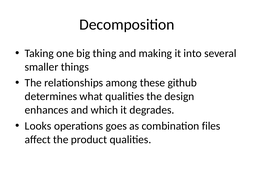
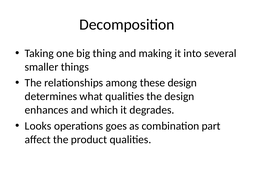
these github: github -> design
files: files -> part
